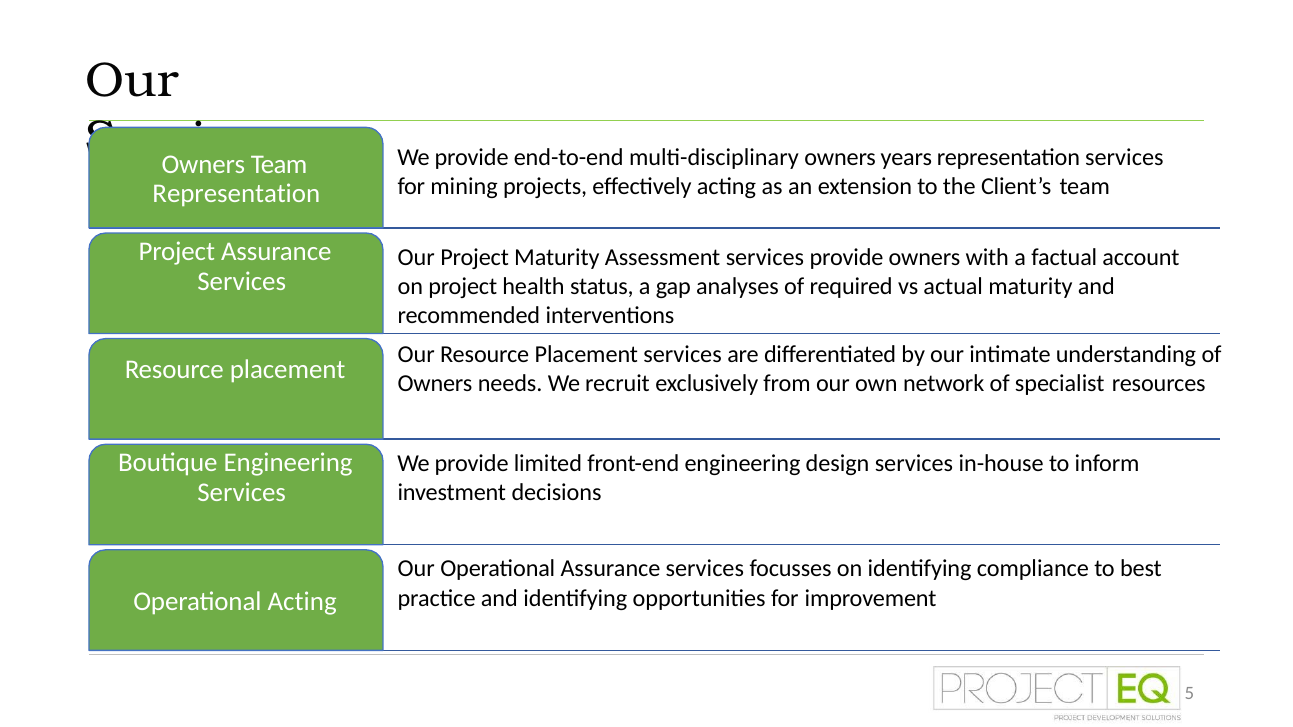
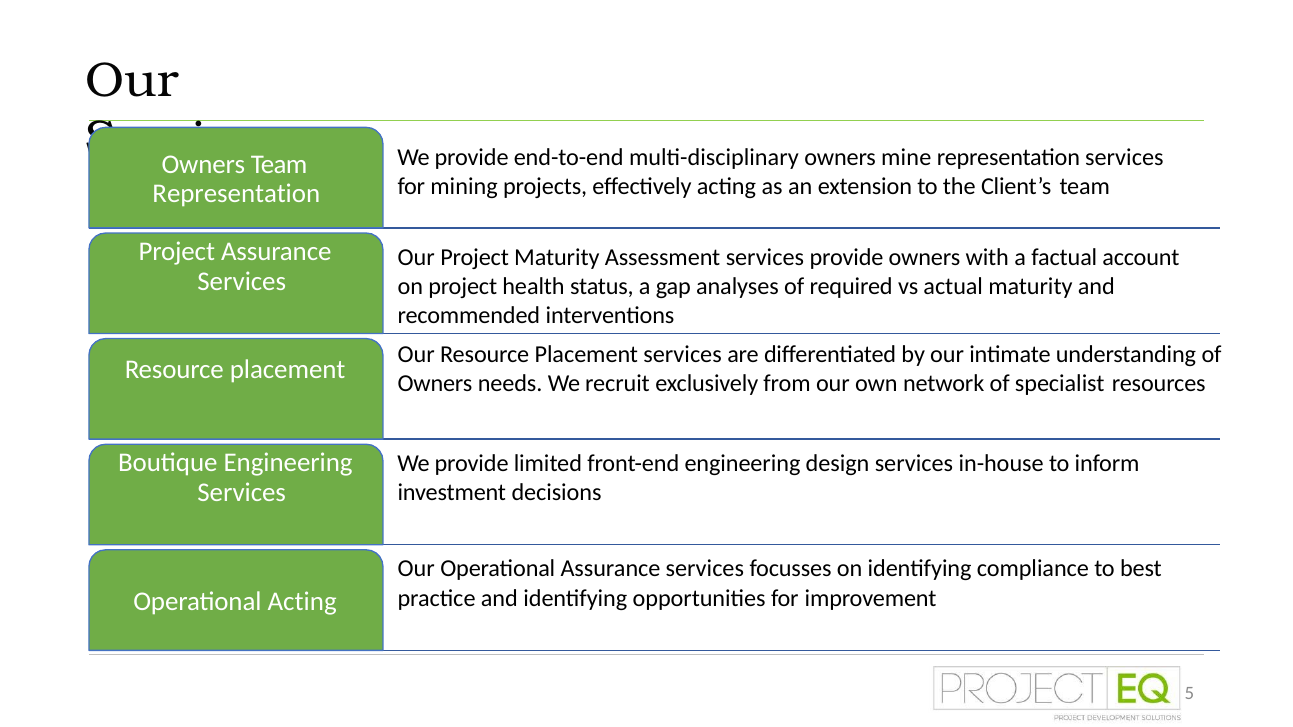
years: years -> mine
